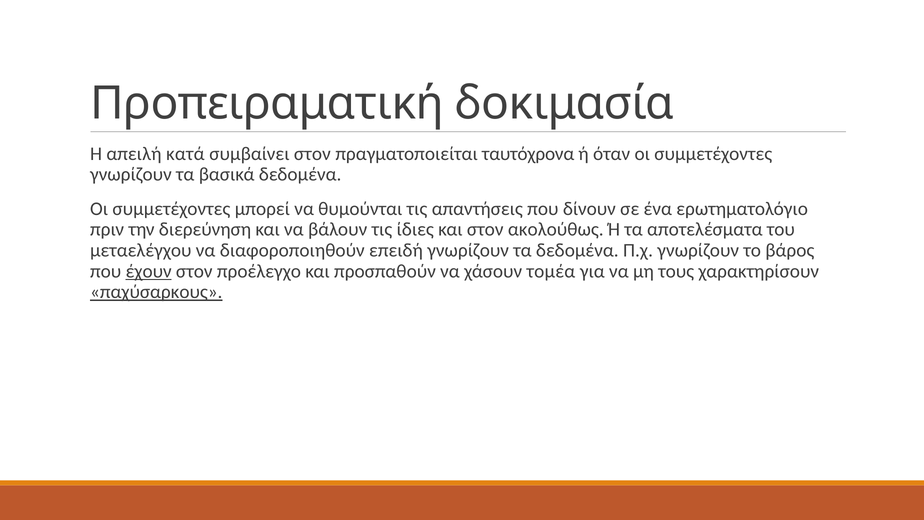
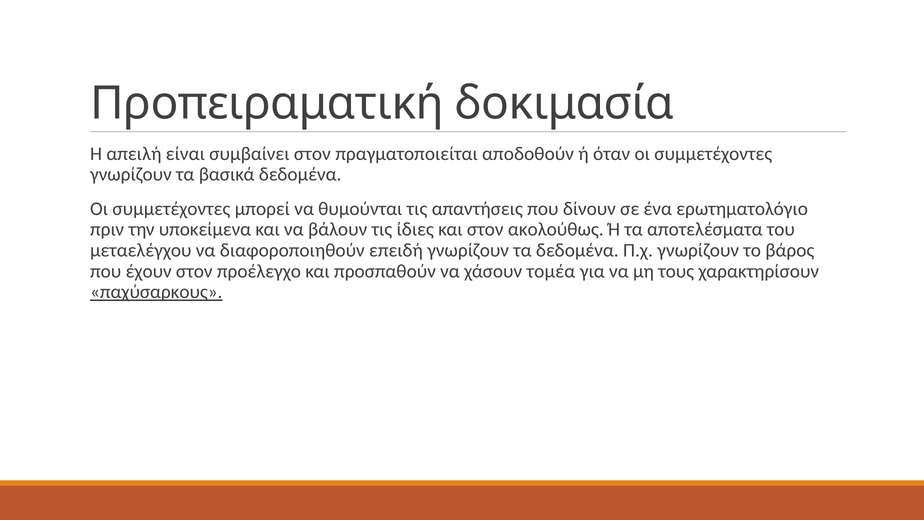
κατά: κατά -> είναι
ταυτόχρονα: ταυτόχρονα -> αποδοθούν
διερεύνηση: διερεύνηση -> υποκείμενα
έχουν underline: present -> none
